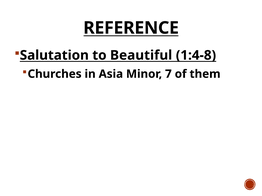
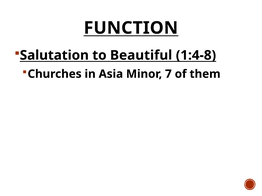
REFERENCE: REFERENCE -> FUNCTION
